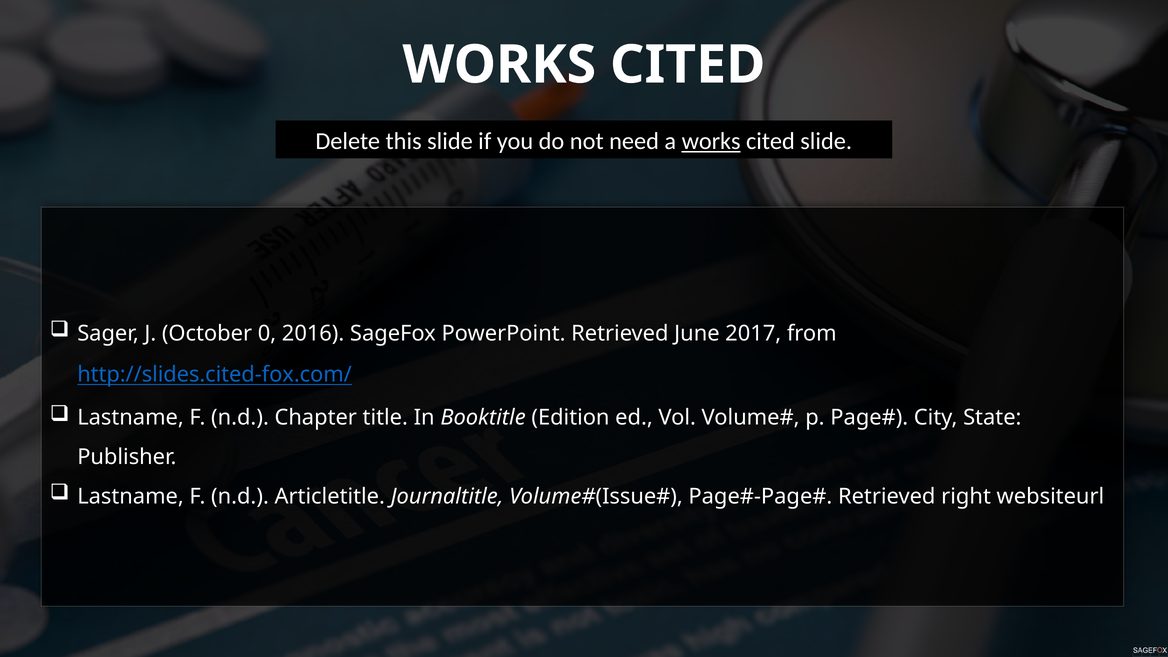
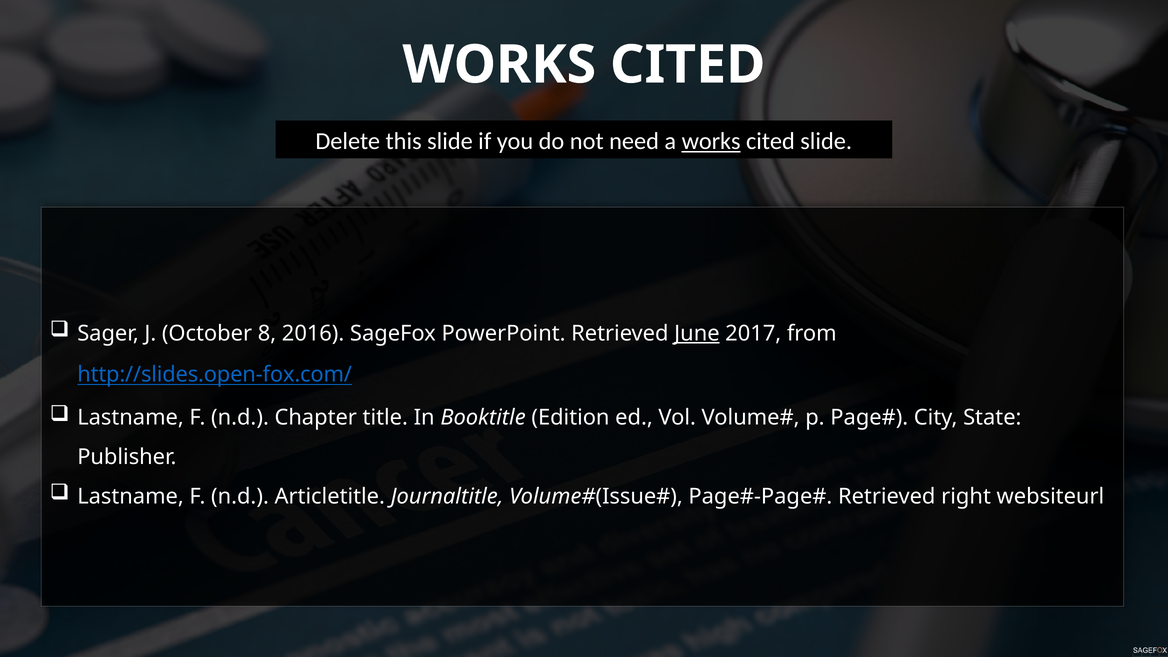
0: 0 -> 8
June underline: none -> present
http://slides.cited-fox.com/: http://slides.cited-fox.com/ -> http://slides.open-fox.com/
